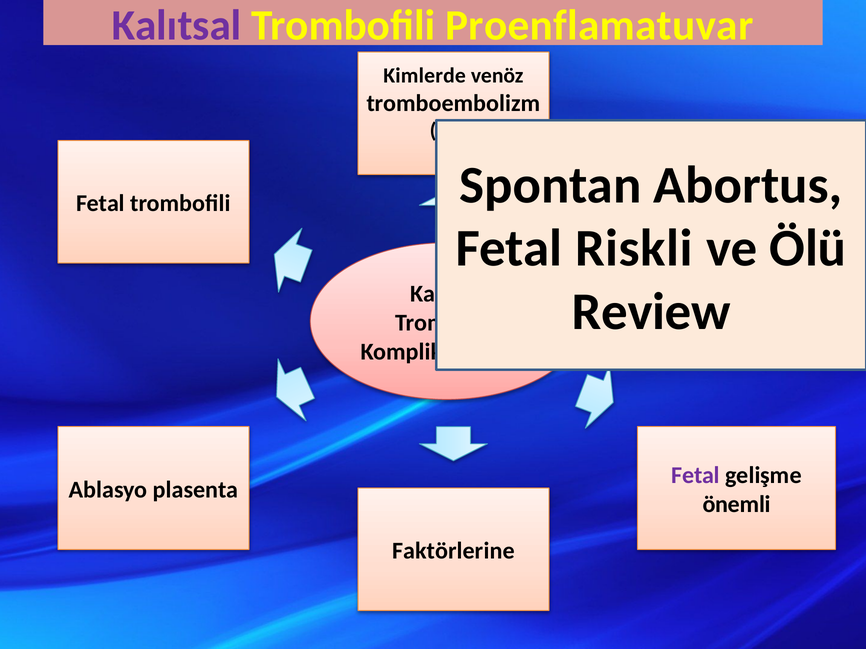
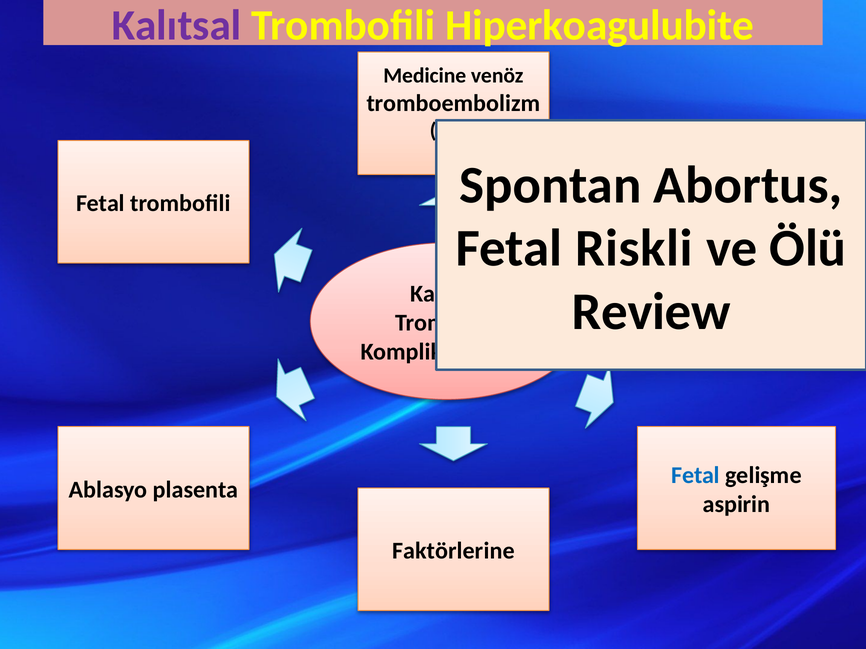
Proenflamatuvar: Proenflamatuvar -> Hiperkoagulubite
Kimlerde: Kimlerde -> Medicine
Fetal at (696, 476) colour: purple -> blue
önemli: önemli -> aspirin
